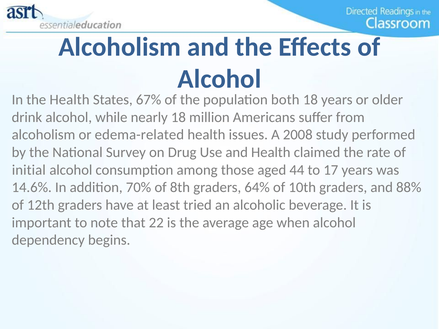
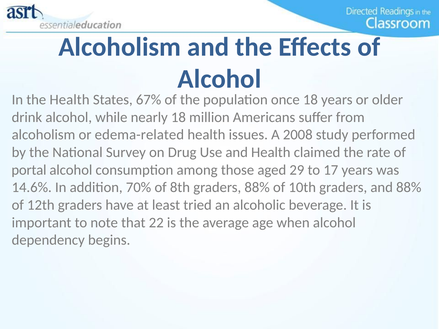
both: both -> once
initial: initial -> portal
44: 44 -> 29
graders 64%: 64% -> 88%
